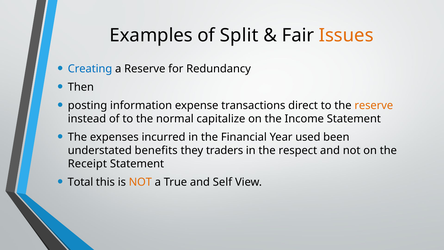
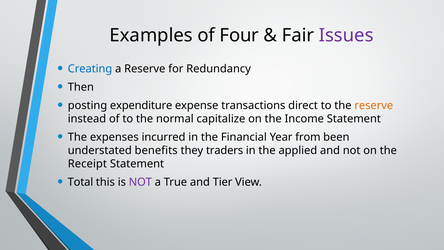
Split: Split -> Four
Issues colour: orange -> purple
information: information -> expenditure
used: used -> from
respect: respect -> applied
NOT at (140, 182) colour: orange -> purple
Self: Self -> Tier
